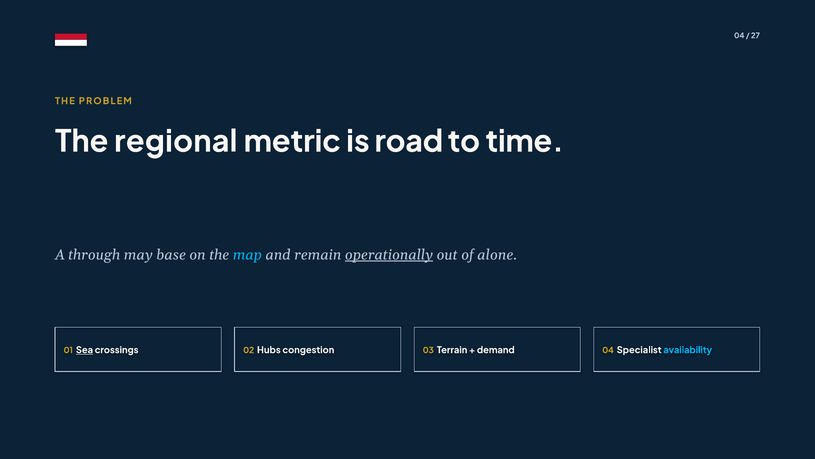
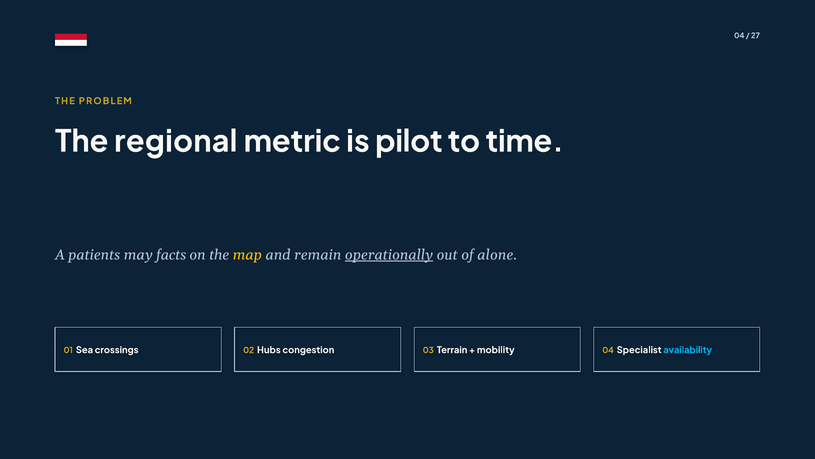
road: road -> pilot
through: through -> patients
base: base -> facts
map colour: light blue -> yellow
Sea underline: present -> none
demand: demand -> mobility
